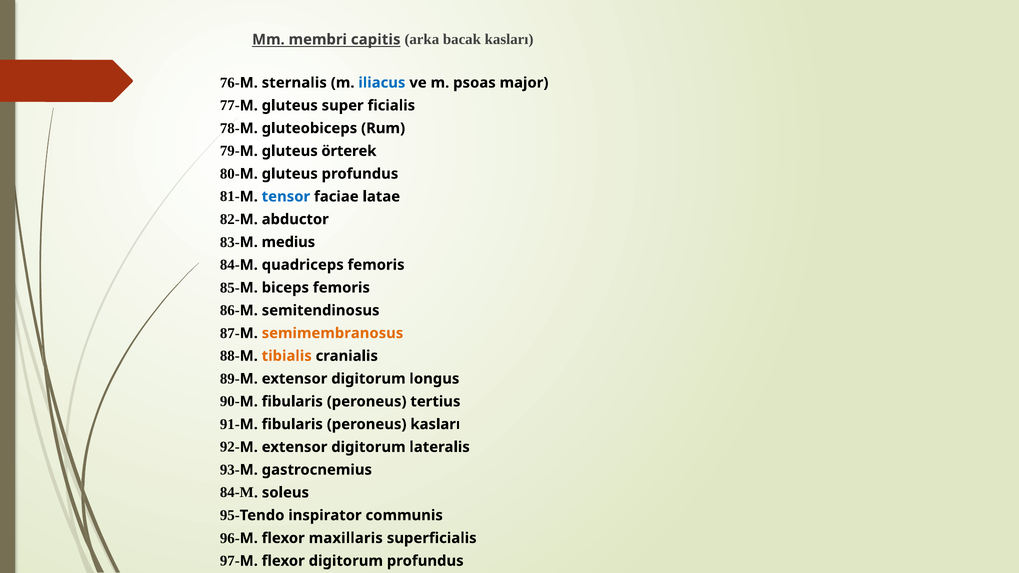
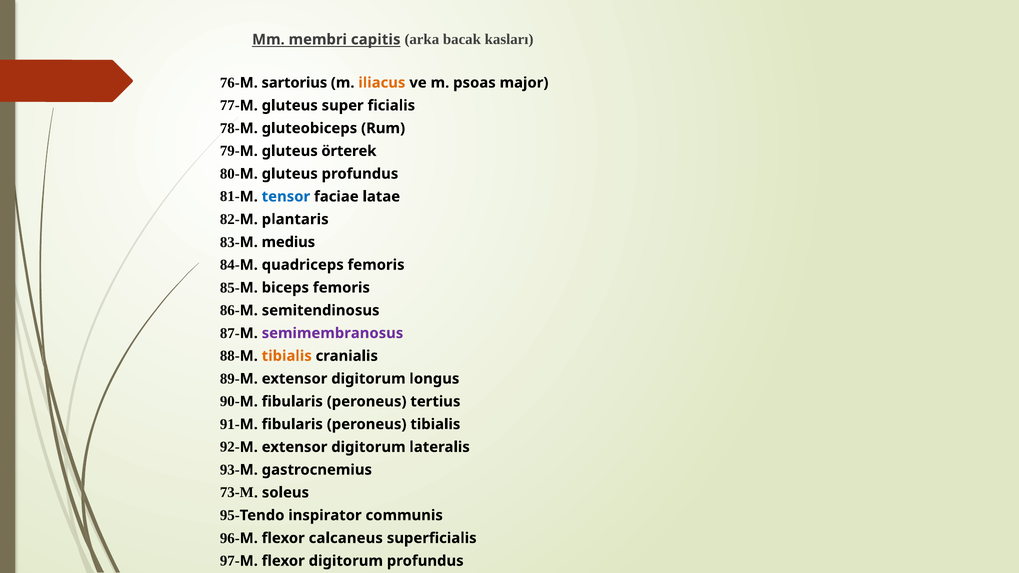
sternalis: sternalis -> sartorius
iliacus colour: blue -> orange
abductor: abductor -> plantaris
semimembranosus colour: orange -> purple
peroneus kasları: kasları -> tibialis
84-M: 84-M -> 73-M
maxillaris: maxillaris -> calcaneus
